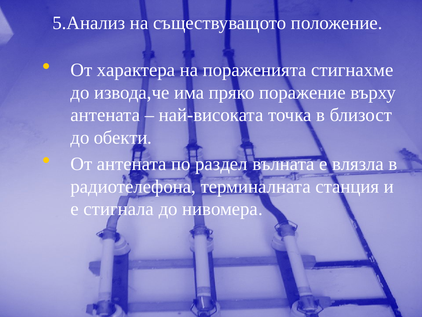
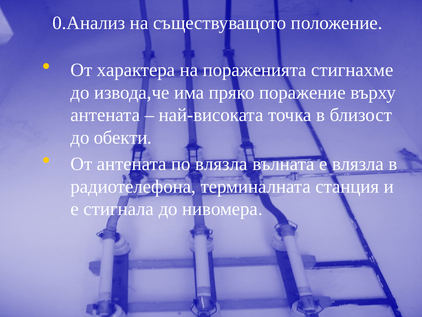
5.Анализ: 5.Анализ -> 0.Анализ
по раздел: раздел -> влязла
